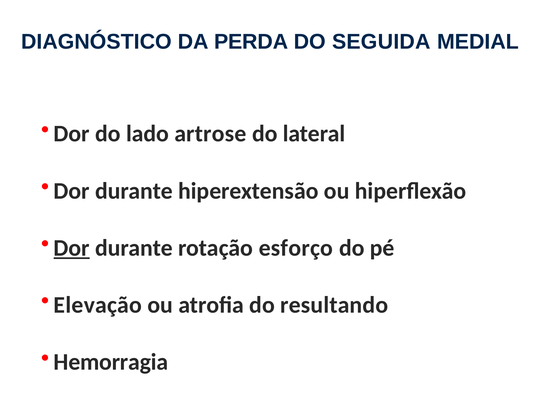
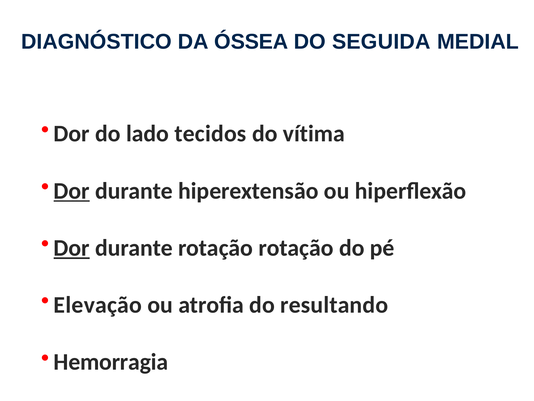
PERDA: PERDA -> ÓSSEA
artrose: artrose -> tecidos
lateral: lateral -> vítima
Dor at (72, 191) underline: none -> present
rotação esforço: esforço -> rotação
